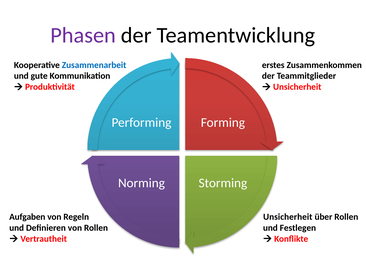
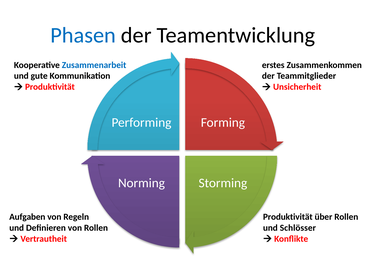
Phasen colour: purple -> blue
Unsicherheit at (288, 217): Unsicherheit -> Produktivität
Festlegen: Festlegen -> Schlösser
